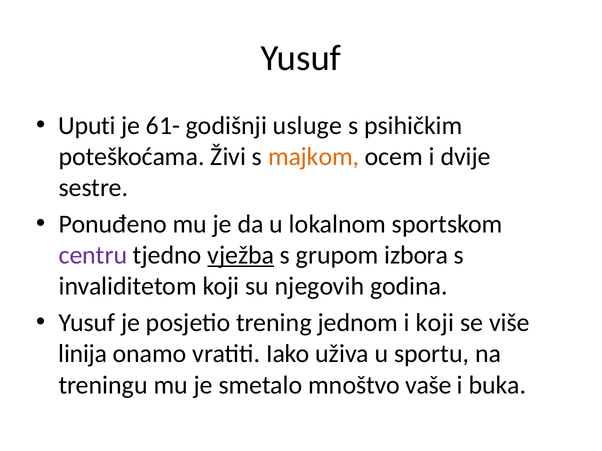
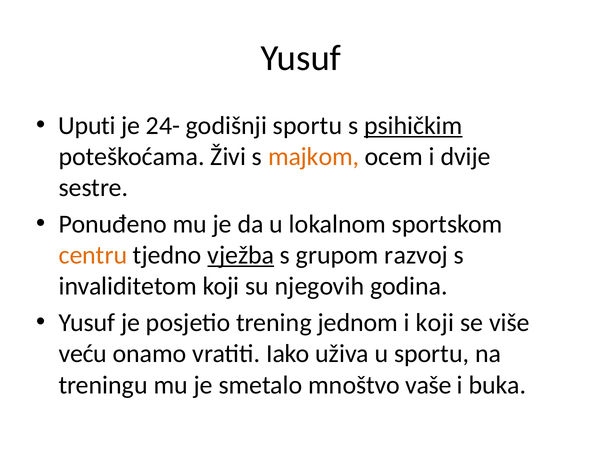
61-: 61- -> 24-
godišnji usluge: usluge -> sportu
psihičkim underline: none -> present
centru colour: purple -> orange
izbora: izbora -> razvoj
linija: linija -> veću
